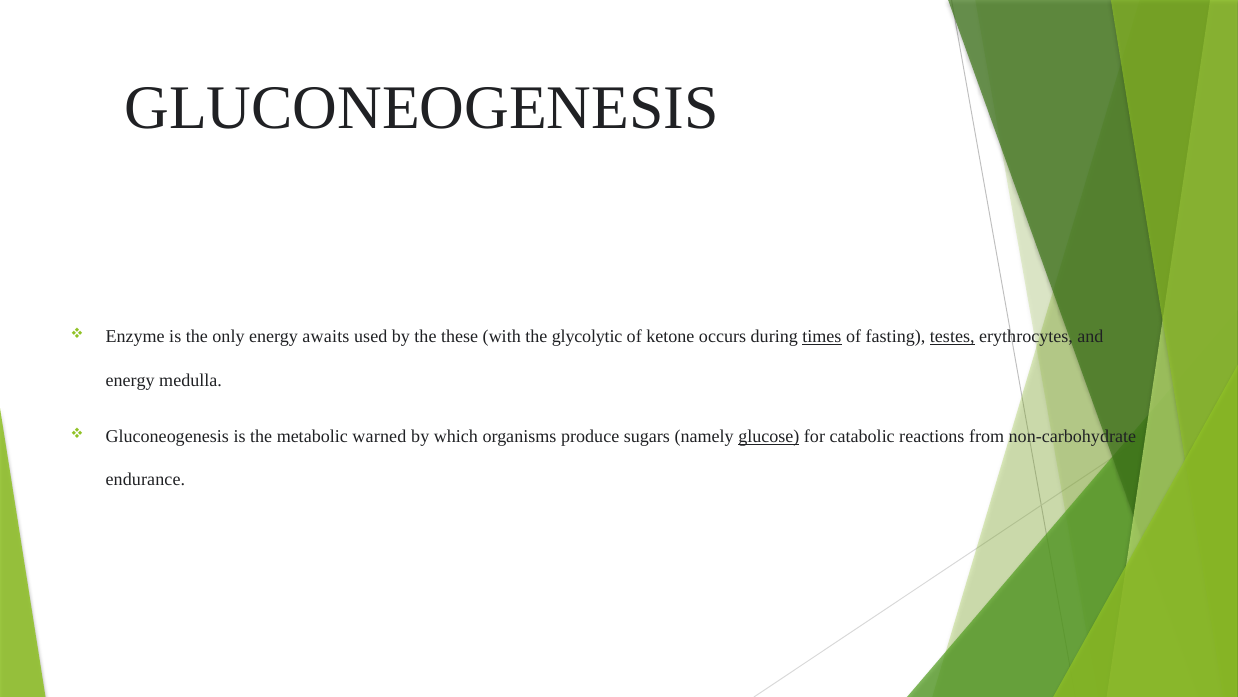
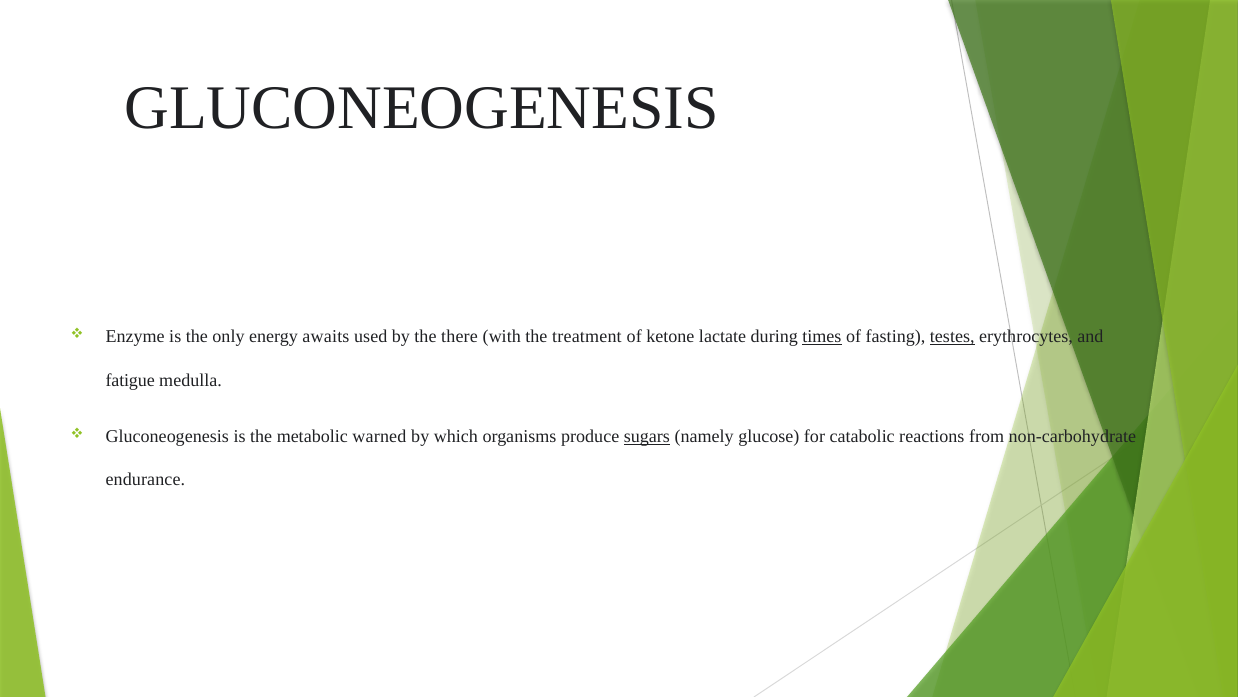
these: these -> there
glycolytic: glycolytic -> treatment
occurs: occurs -> lactate
energy at (130, 380): energy -> fatigue
sugars underline: none -> present
glucose underline: present -> none
